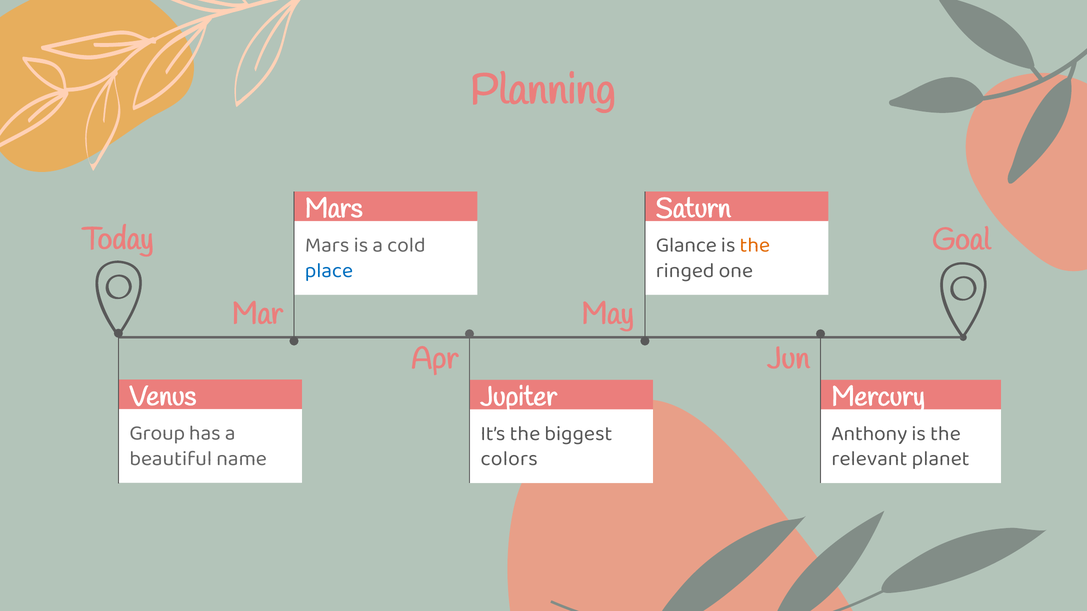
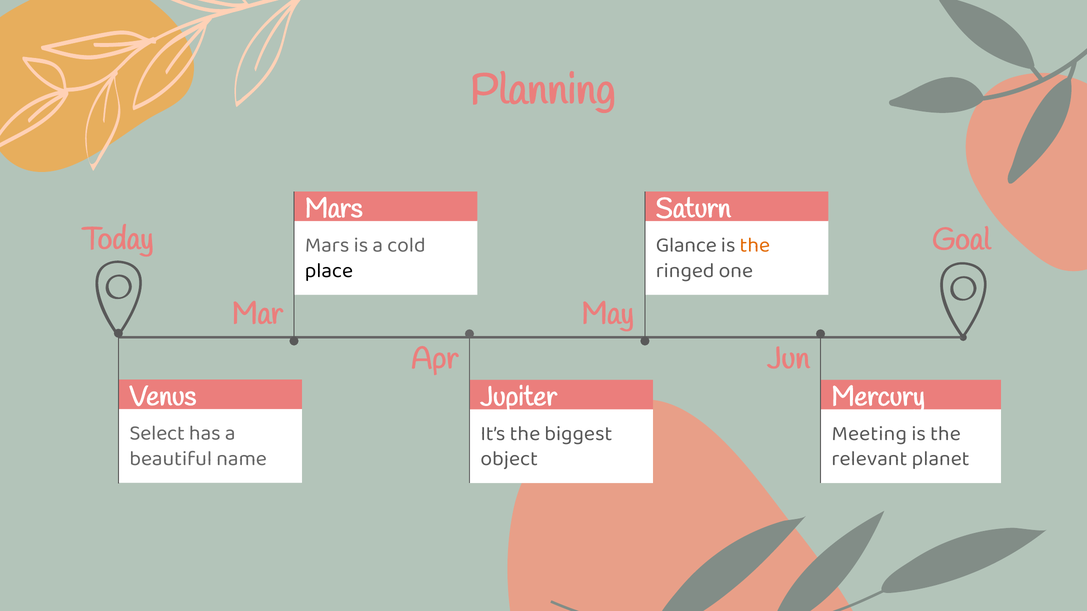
place colour: blue -> black
Group: Group -> Select
Anthony: Anthony -> Meeting
colors: colors -> object
